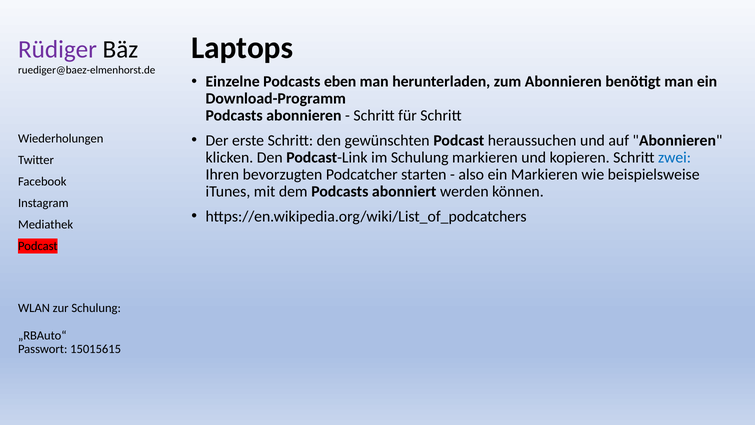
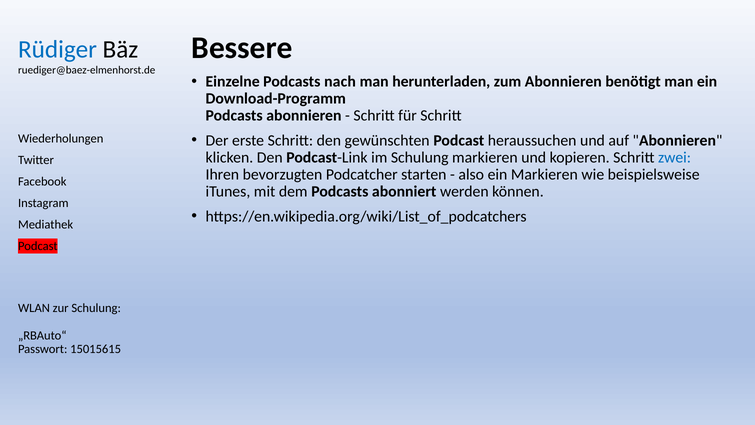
Laptops: Laptops -> Bessere
Rüdiger colour: purple -> blue
eben: eben -> nach
